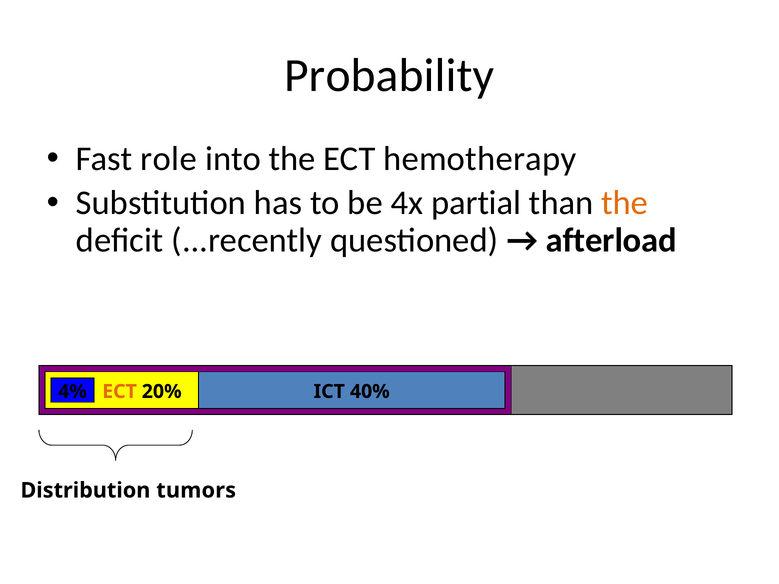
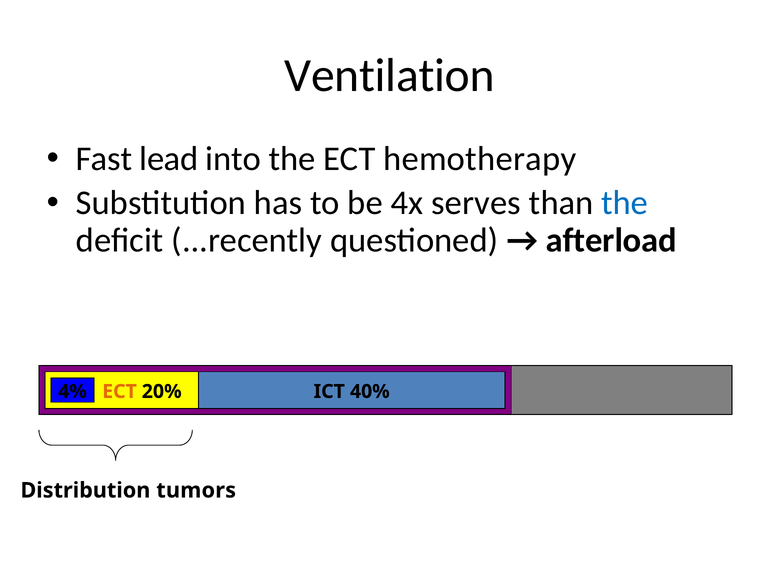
Probability: Probability -> Ventilation
role: role -> lead
partial: partial -> serves
the at (625, 203) colour: orange -> blue
